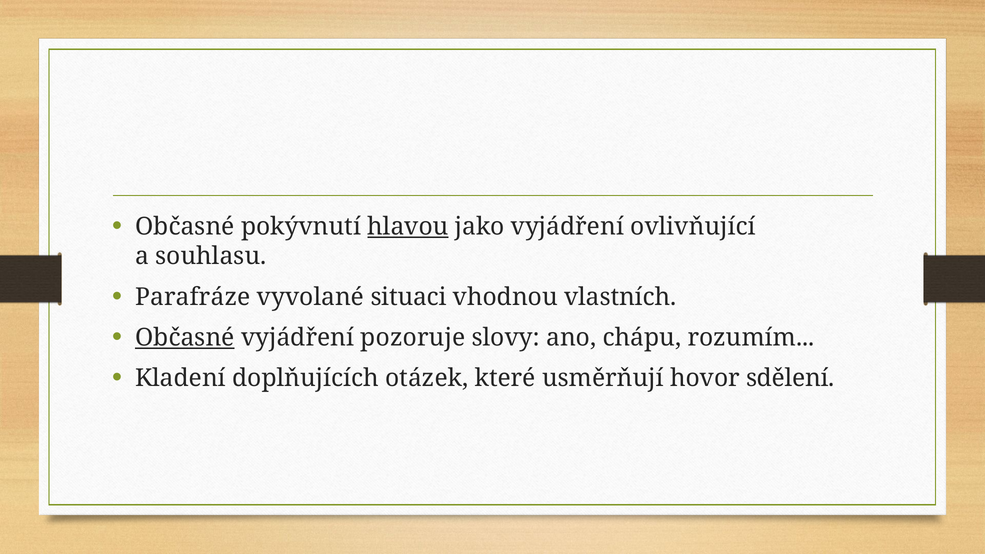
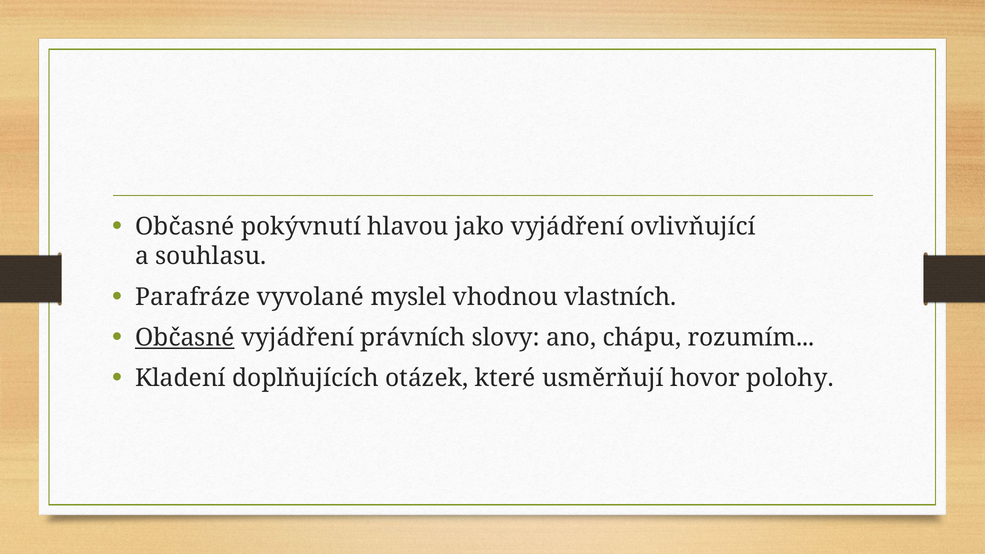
hlavou underline: present -> none
situaci: situaci -> myslel
pozoruje: pozoruje -> právních
sdělení: sdělení -> polohy
